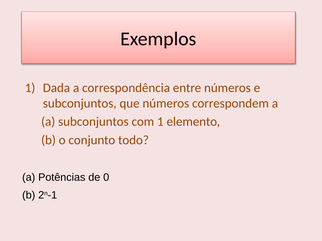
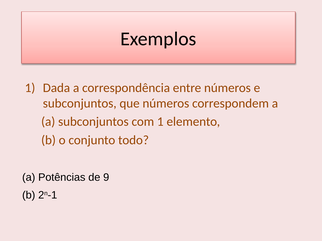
0: 0 -> 9
